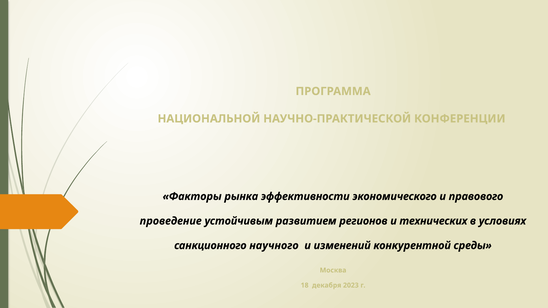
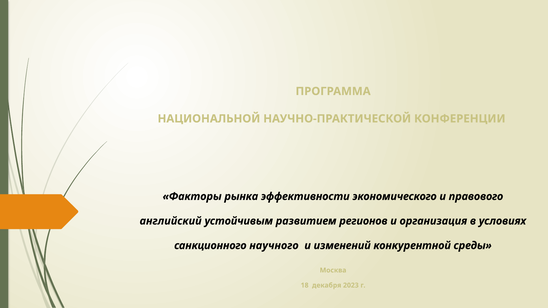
проведение: проведение -> английский
технических: технических -> организация
